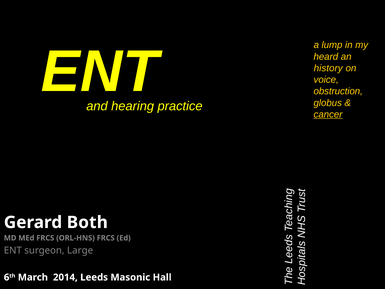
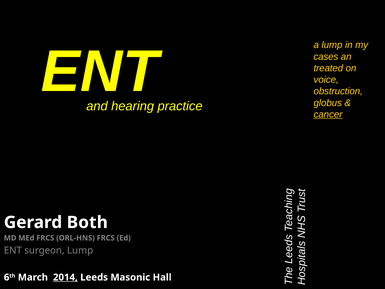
heard: heard -> cases
history: history -> treated
surgeon Large: Large -> Lump
2014 underline: none -> present
